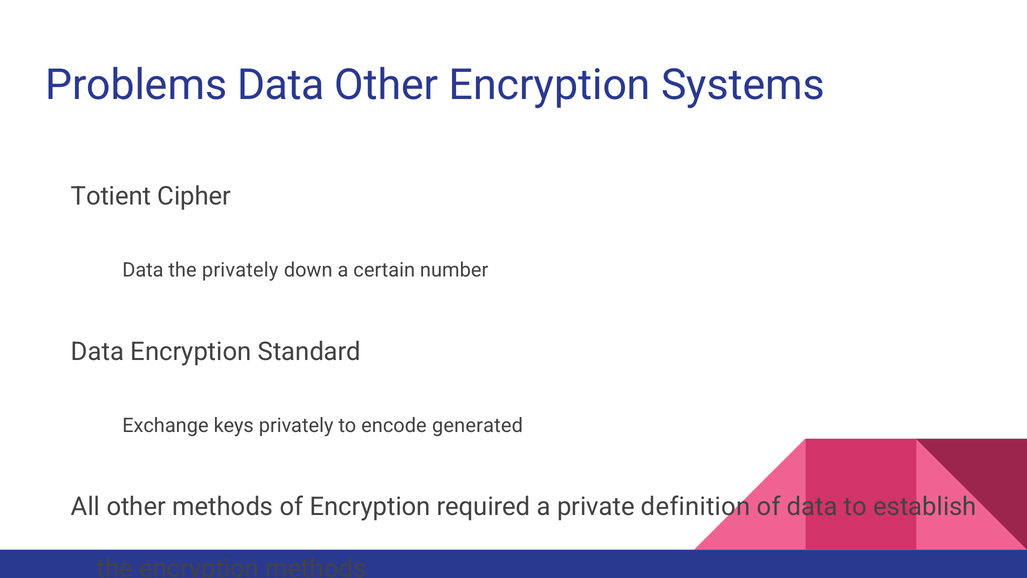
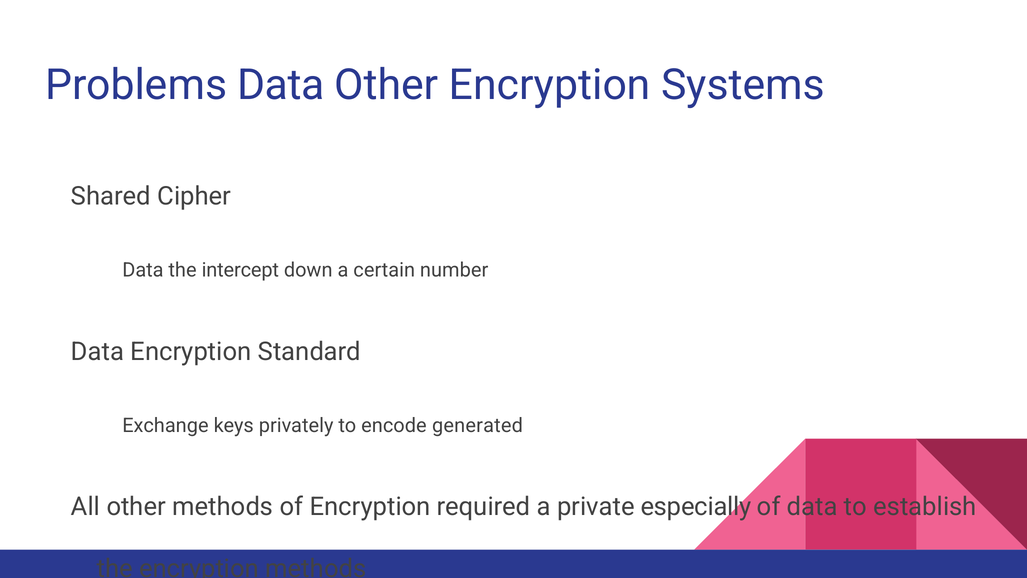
Totient: Totient -> Shared
the privately: privately -> intercept
definition: definition -> especially
